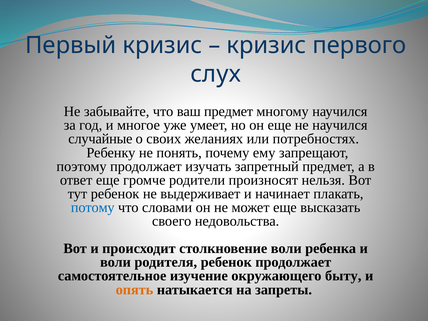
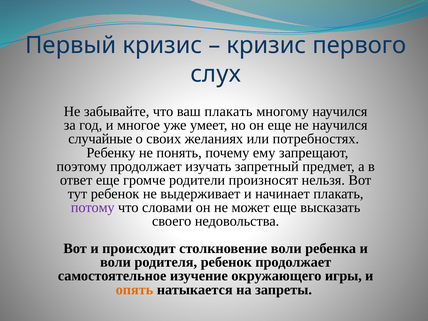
ваш предмет: предмет -> плакать
потому colour: blue -> purple
быту: быту -> игры
